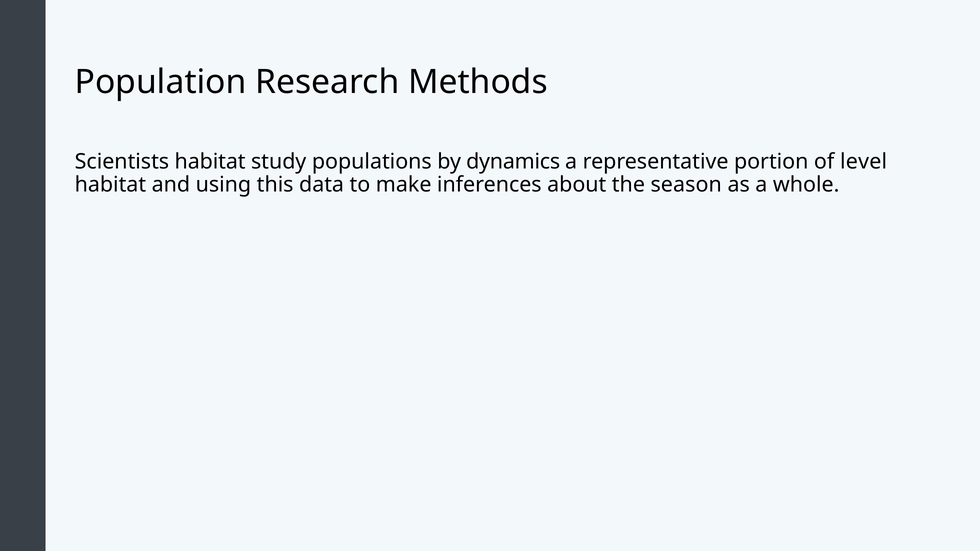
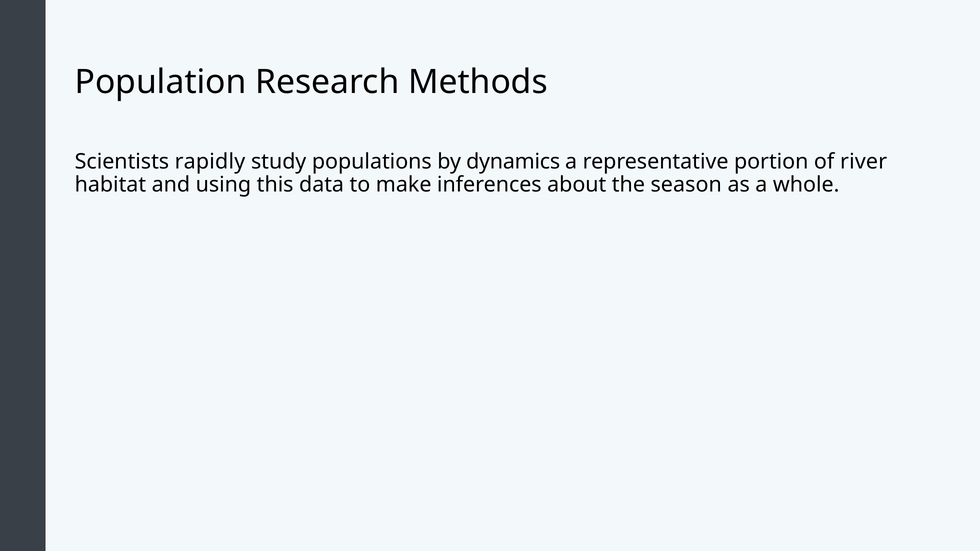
Scientists habitat: habitat -> rapidly
level: level -> river
